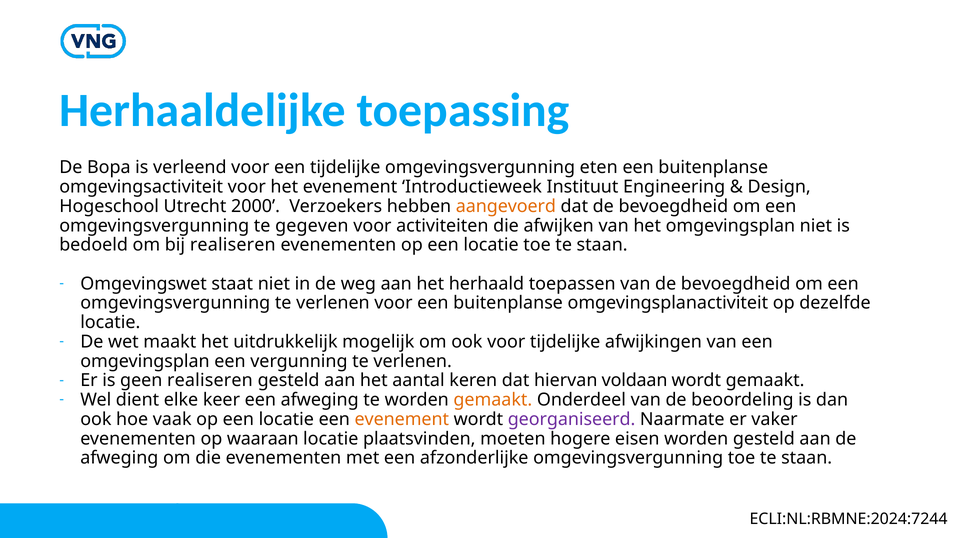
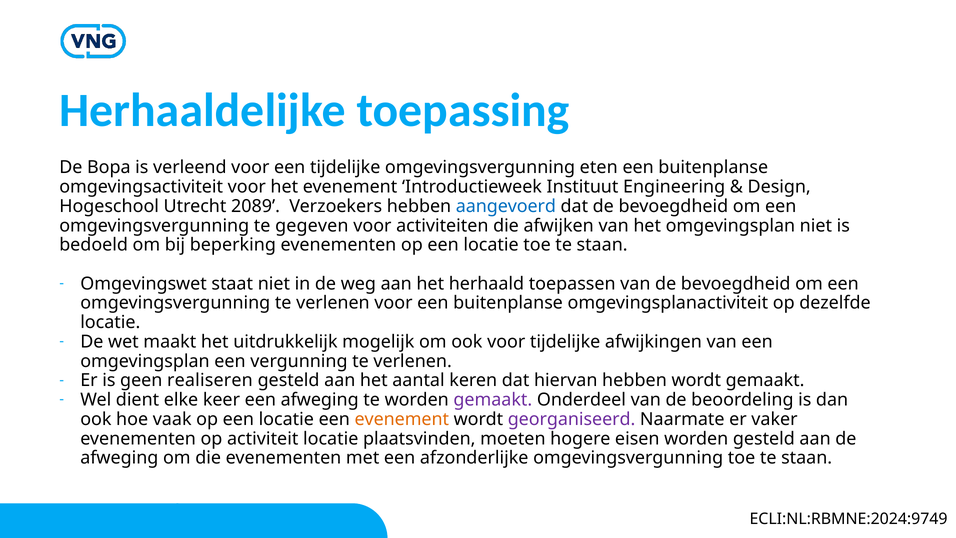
2000: 2000 -> 2089
aangevoerd colour: orange -> blue
bij realiseren: realiseren -> beperking
hiervan voldaan: voldaan -> hebben
gemaakt at (493, 400) colour: orange -> purple
waaraan: waaraan -> activiteit
ECLI:NL:RBMNE:2024:7244: ECLI:NL:RBMNE:2024:7244 -> ECLI:NL:RBMNE:2024:9749
